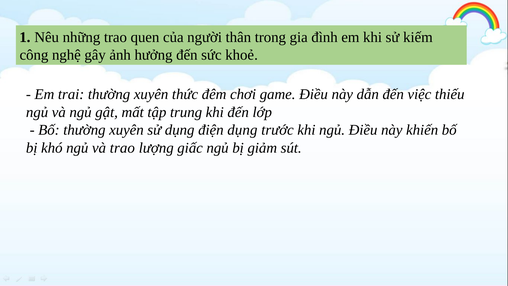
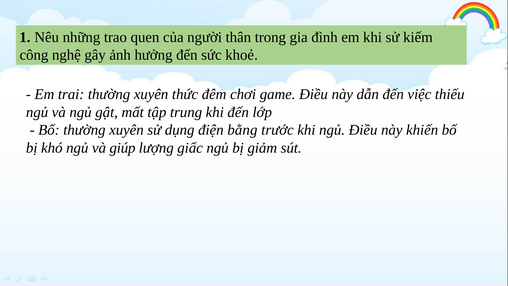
điện dụng: dụng -> bằng
và trao: trao -> giúp
